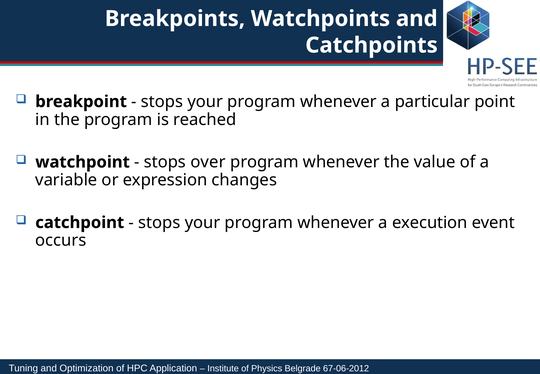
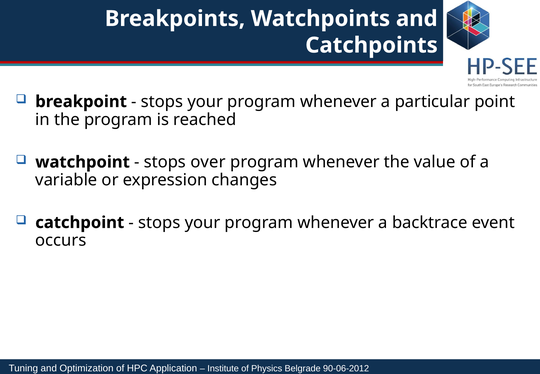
execution: execution -> backtrace
67-06-2012: 67-06-2012 -> 90-06-2012
